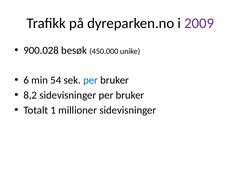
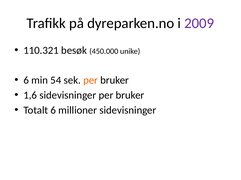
900.028: 900.028 -> 110.321
per at (91, 81) colour: blue -> orange
8,2: 8,2 -> 1,6
Totalt 1: 1 -> 6
